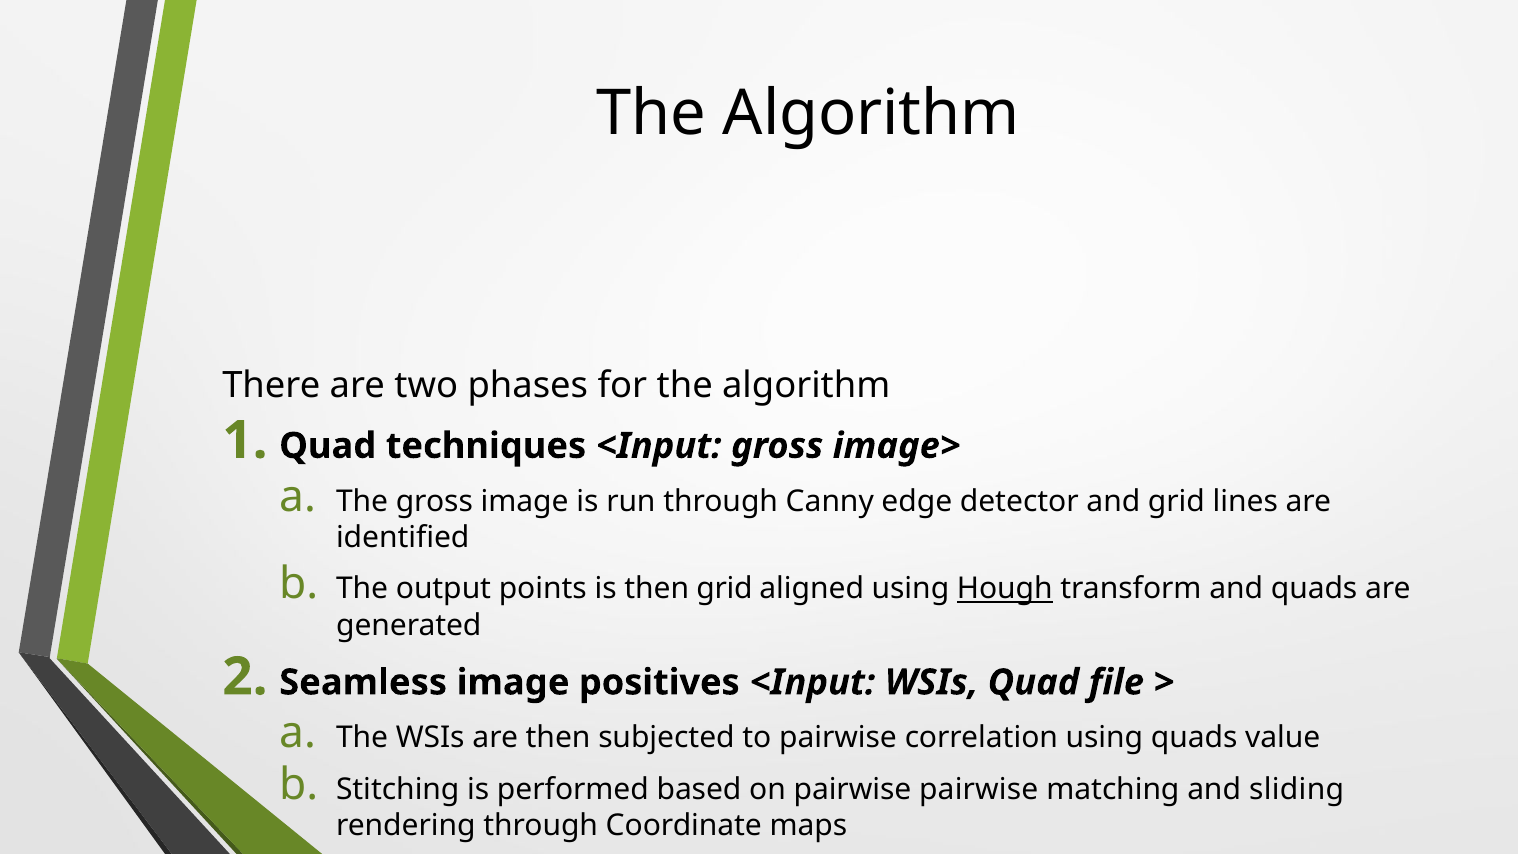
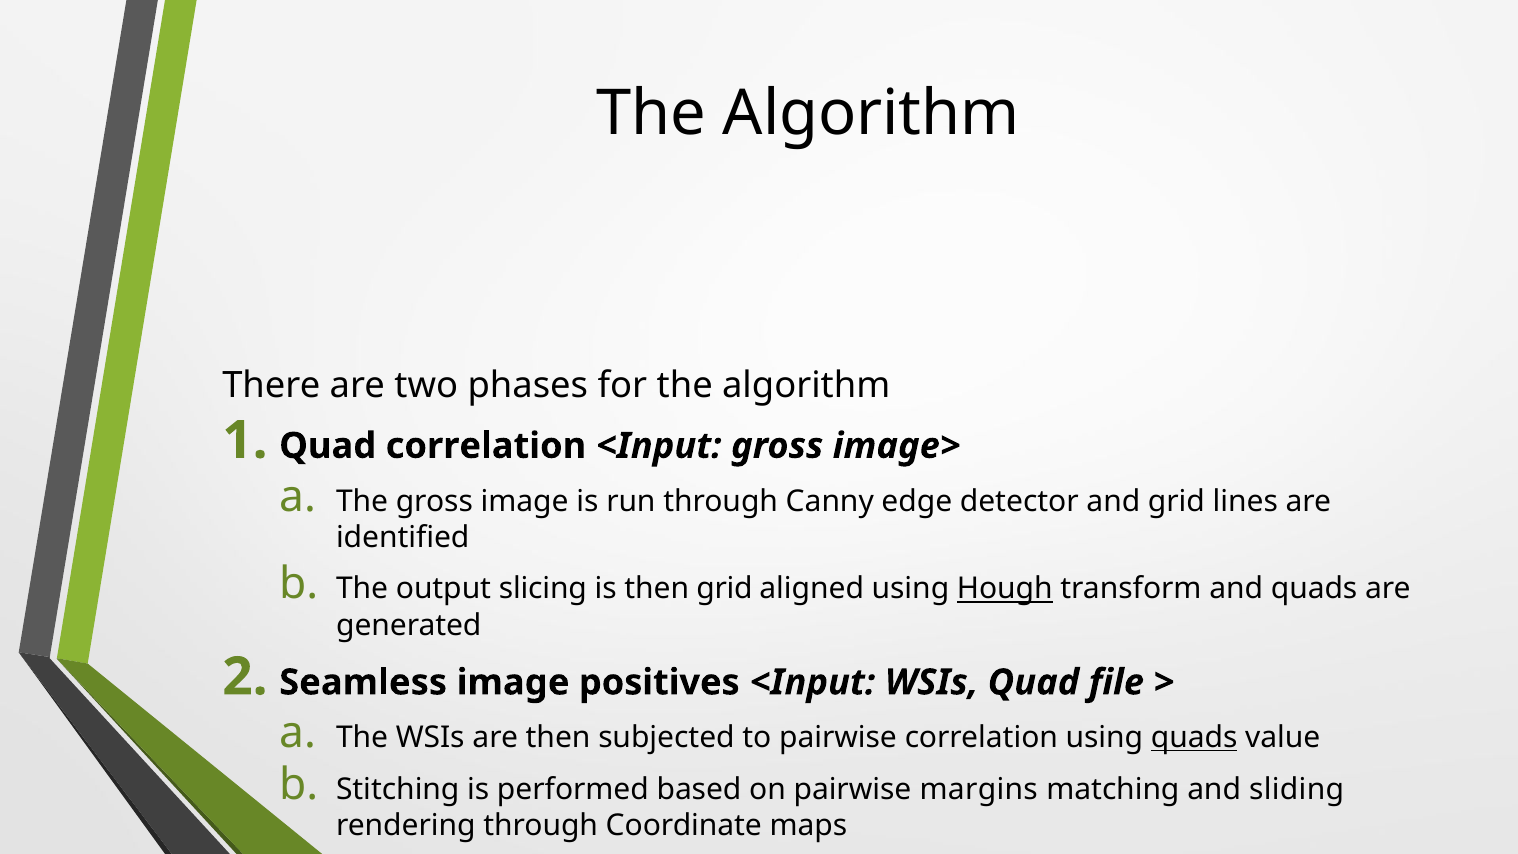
Quad techniques: techniques -> correlation
points: points -> slicing
quads at (1194, 738) underline: none -> present
pairwise pairwise: pairwise -> margins
